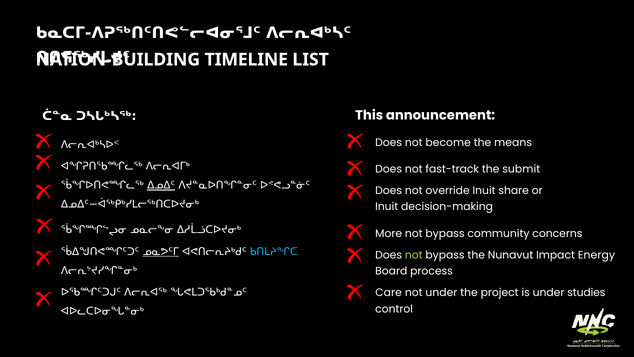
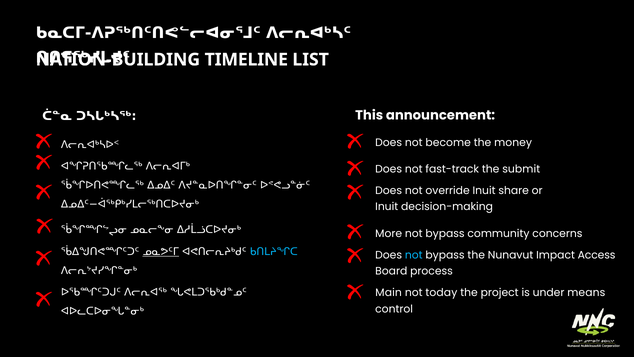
means: means -> money
ᐃᓄᐃᑦ underline: present -> none
not at (414, 255) colour: light green -> light blue
Energy: Energy -> Access
Care: Care -> Main
not under: under -> today
studies: studies -> means
